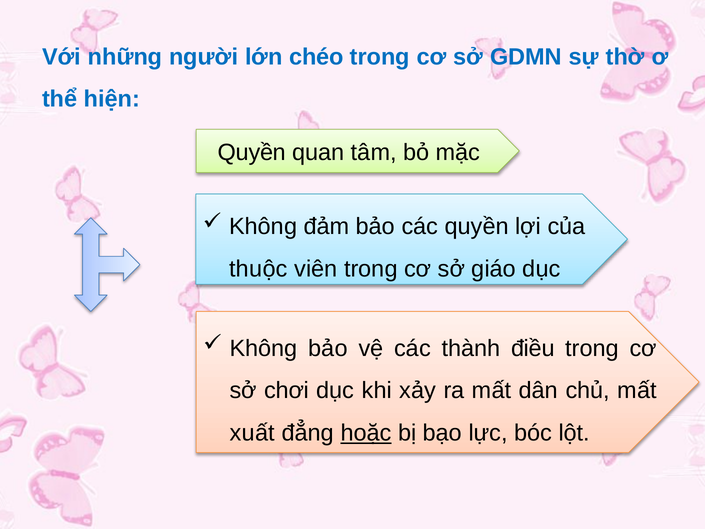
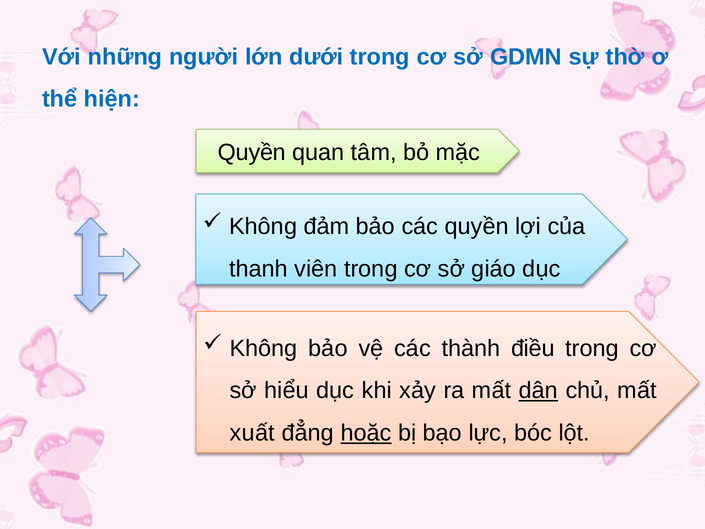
chéo: chéo -> dưới
thuộc: thuộc -> thanh
chơi: chơi -> hiểu
dân underline: none -> present
